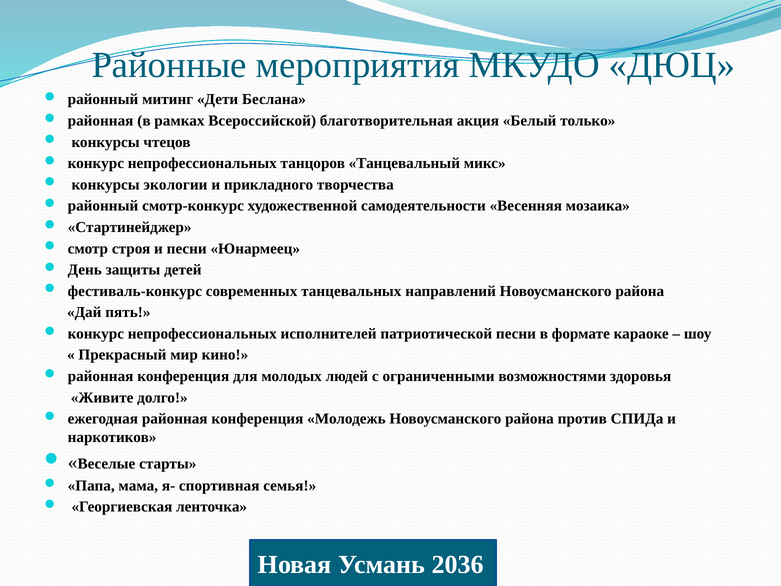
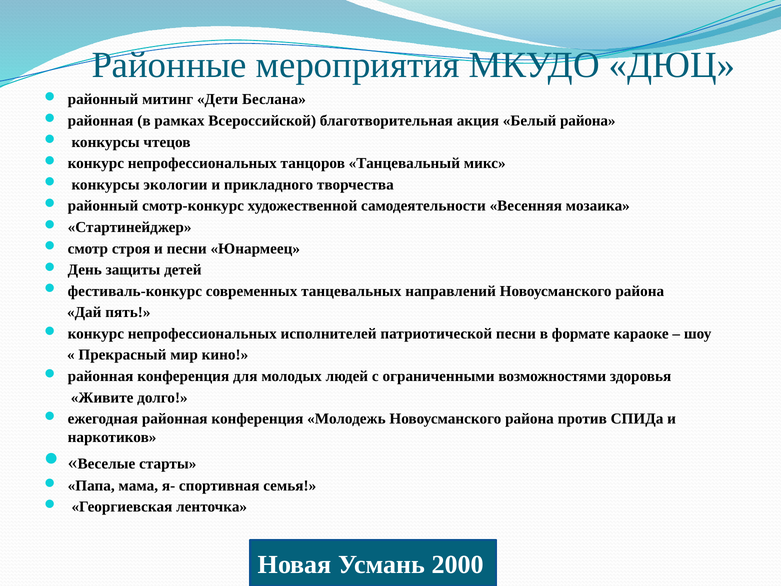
Белый только: только -> района
2036: 2036 -> 2000
